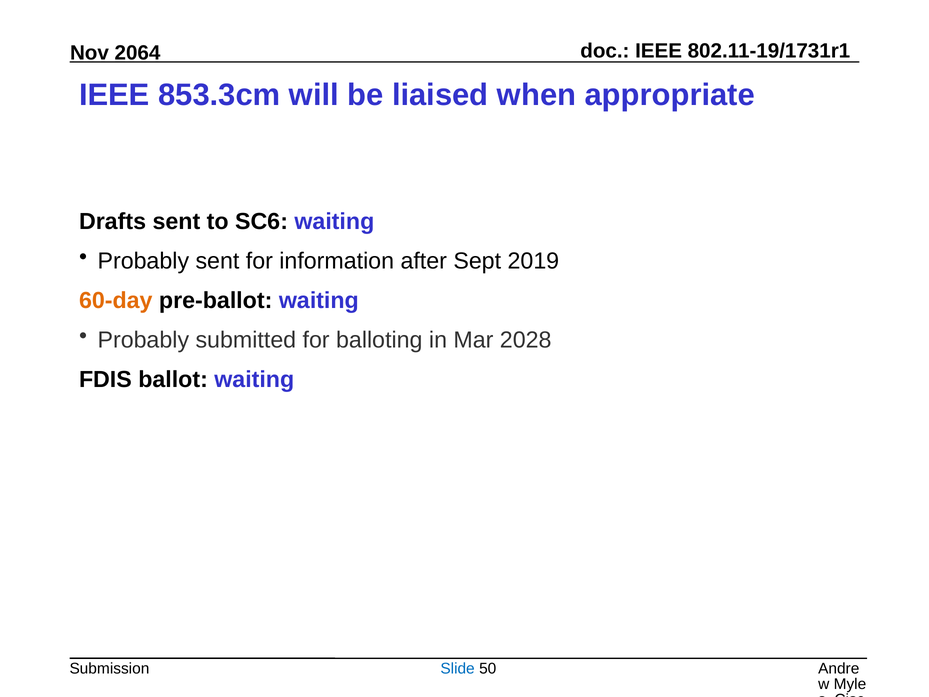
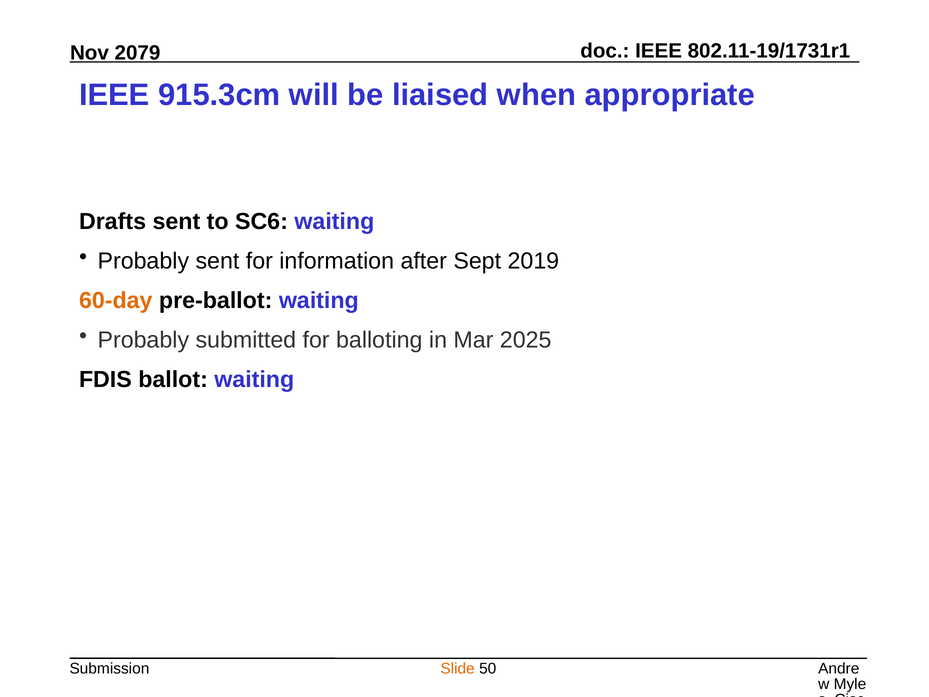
2064: 2064 -> 2079
853.3cm: 853.3cm -> 915.3cm
2028: 2028 -> 2025
Slide colour: blue -> orange
